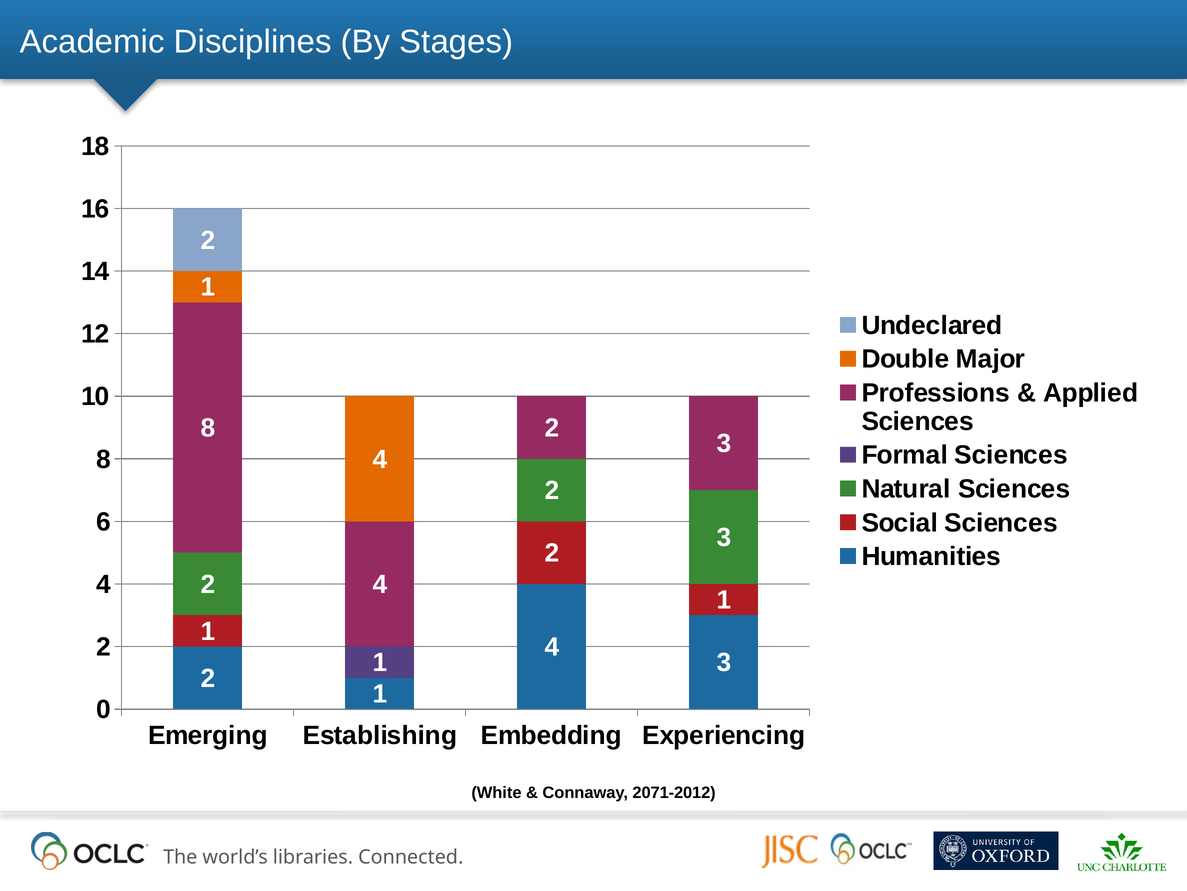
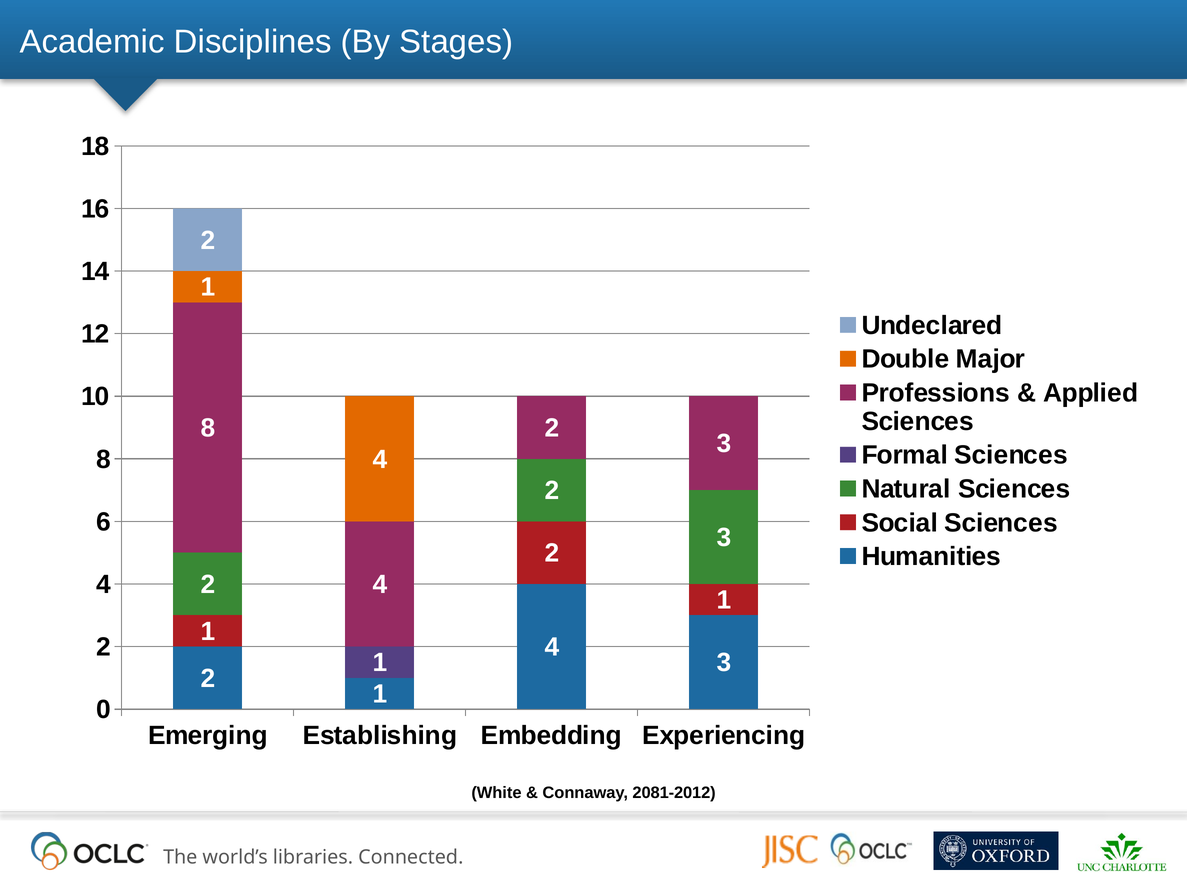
2071-2012: 2071-2012 -> 2081-2012
